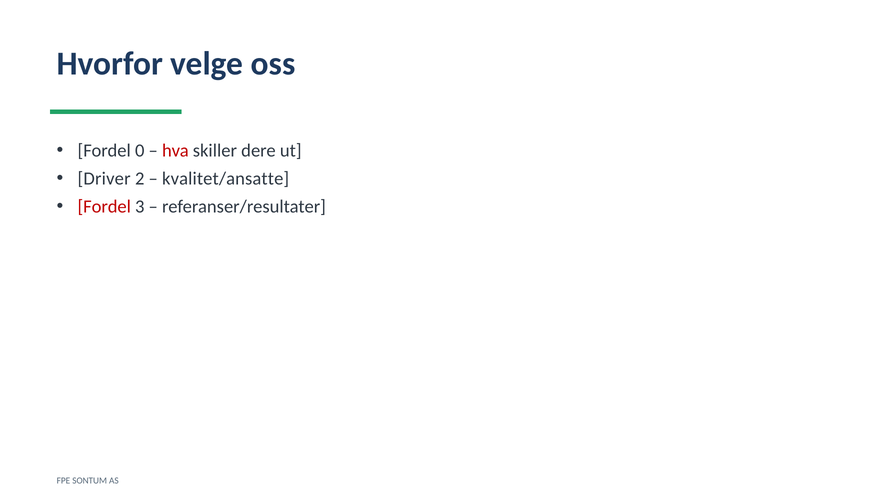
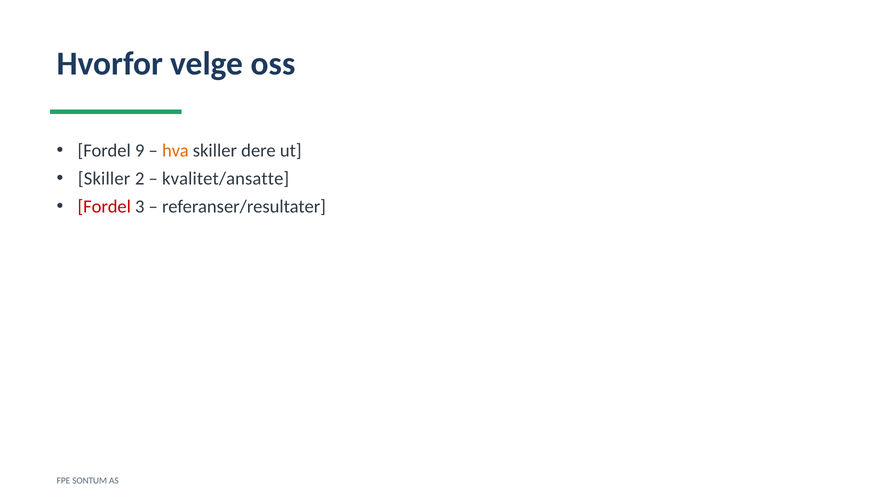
0: 0 -> 9
hva colour: red -> orange
Driver at (104, 179): Driver -> Skiller
